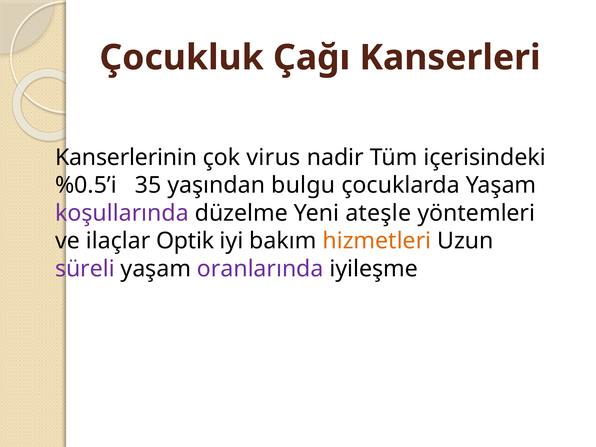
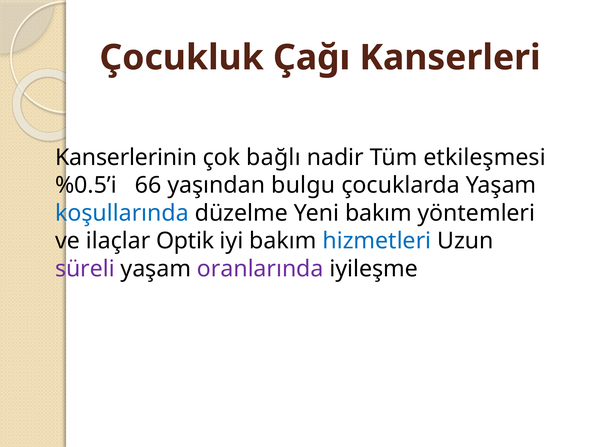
virus: virus -> bağlı
içerisindeki: içerisindeki -> etkileşmesi
35: 35 -> 66
koşullarında colour: purple -> blue
Yeni ateşle: ateşle -> bakım
hizmetleri colour: orange -> blue
